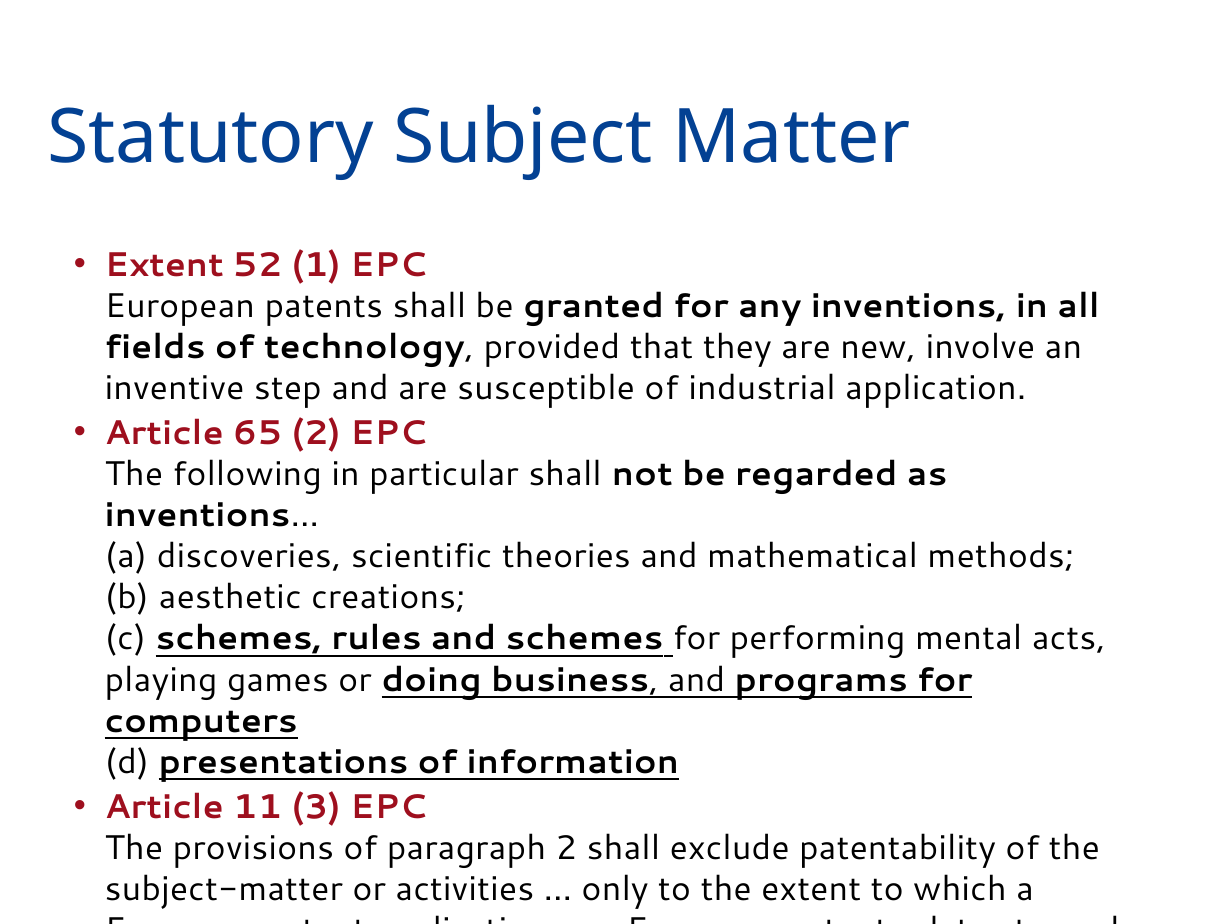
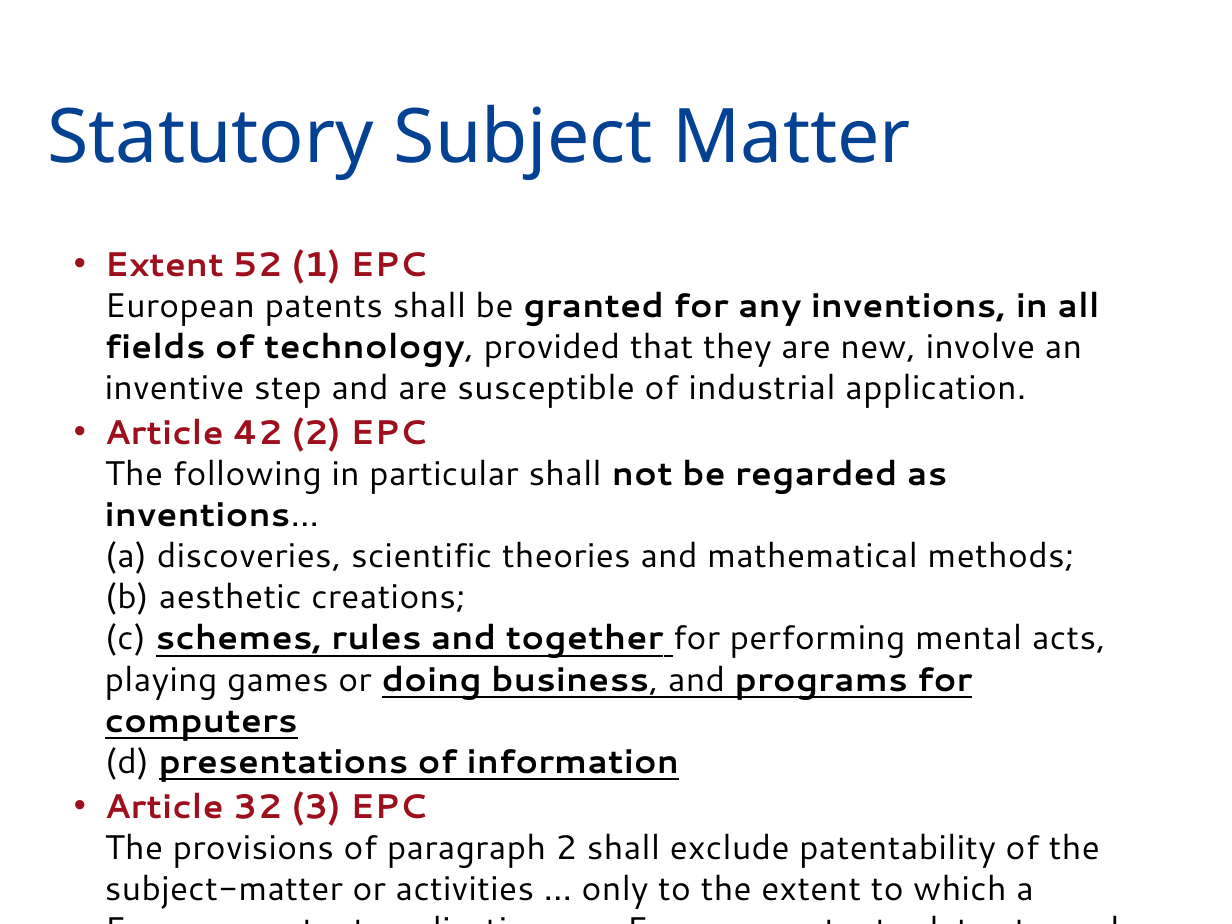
65: 65 -> 42
and schemes: schemes -> together
11: 11 -> 32
